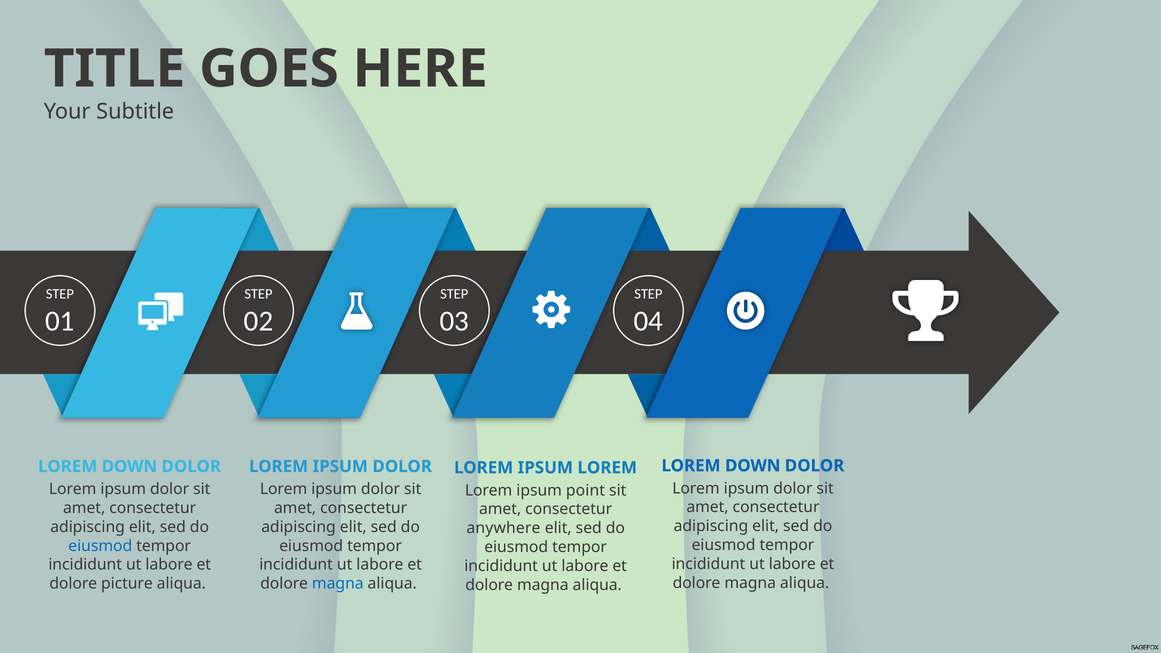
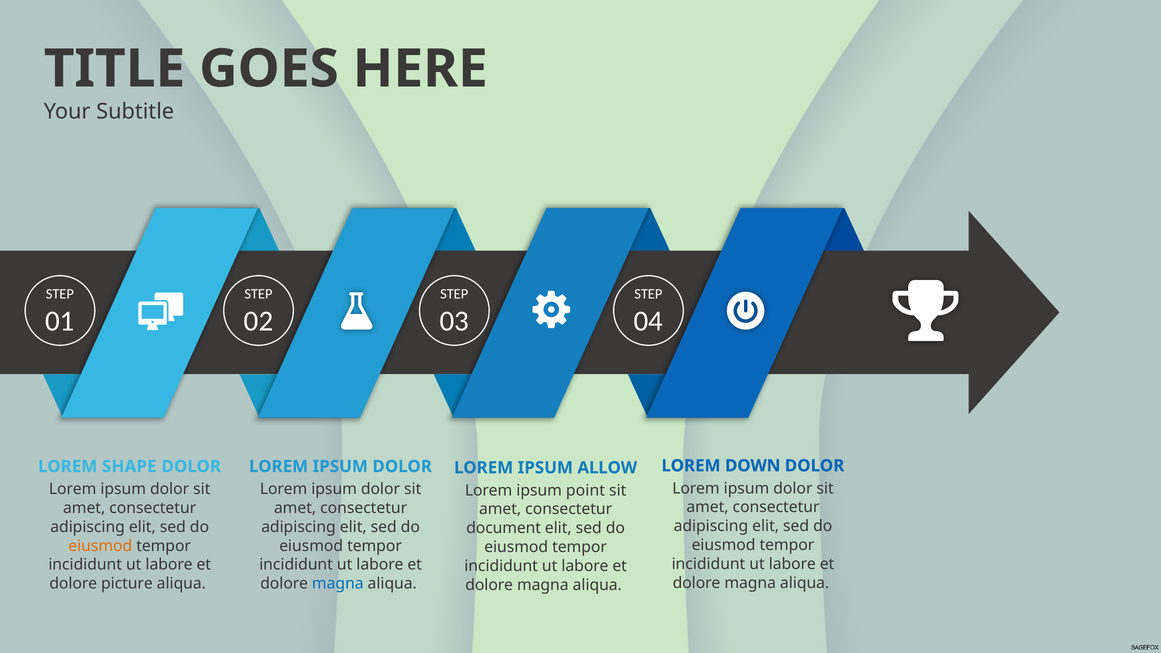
DOWN at (129, 467): DOWN -> SHAPE
IPSUM LOREM: LOREM -> ALLOW
anywhere: anywhere -> document
eiusmod at (100, 546) colour: blue -> orange
